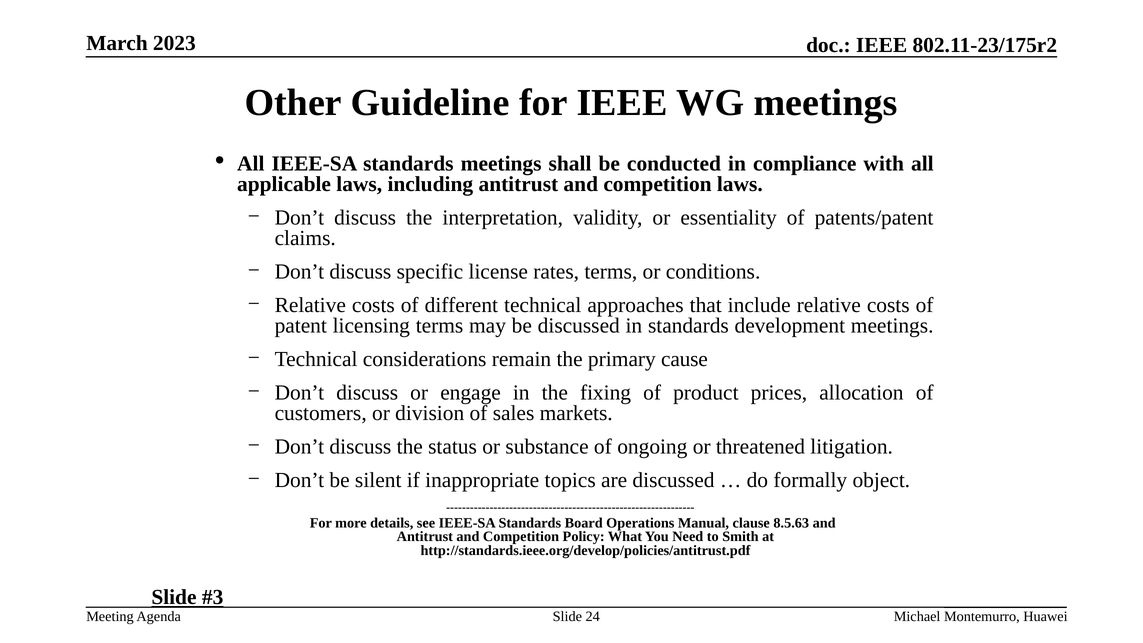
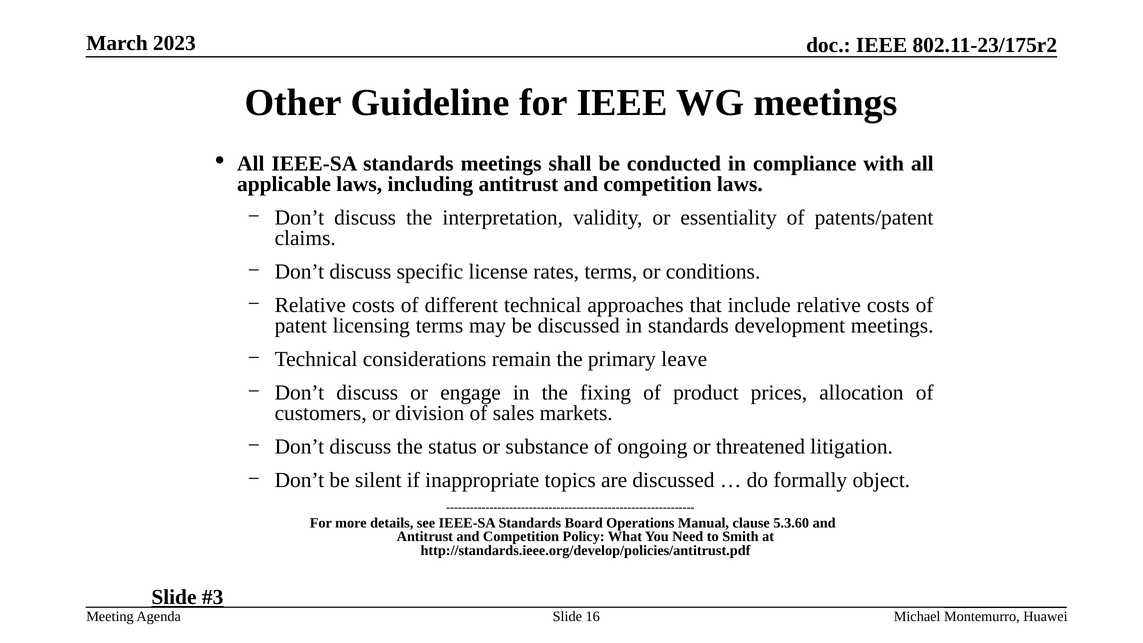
cause: cause -> leave
8.5.63: 8.5.63 -> 5.3.60
24: 24 -> 16
